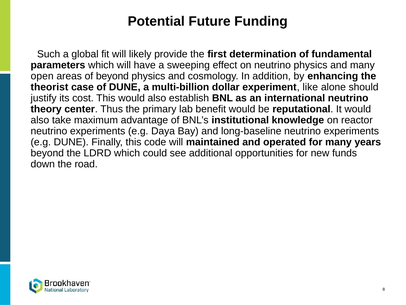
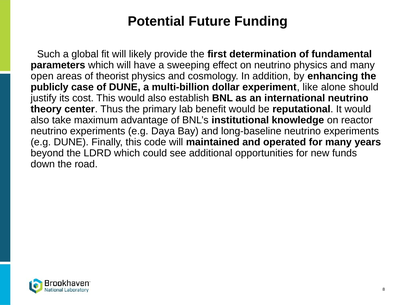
of beyond: beyond -> theorist
theorist: theorist -> publicly
